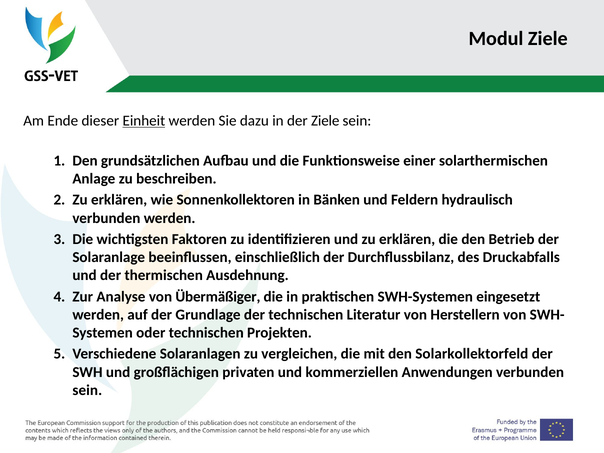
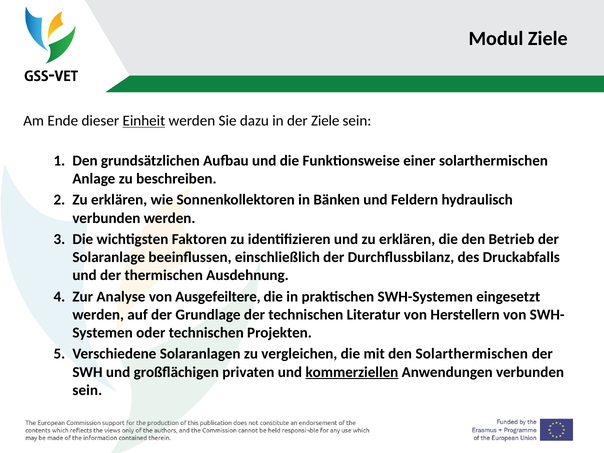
Übermäßiger: Übermäßiger -> Ausgefeiltere
den Solarkollektorfeld: Solarkollektorfeld -> Solarthermischen
kommerziellen underline: none -> present
